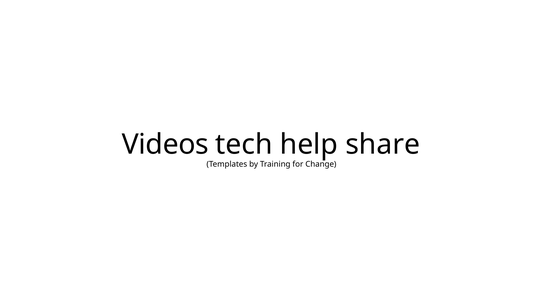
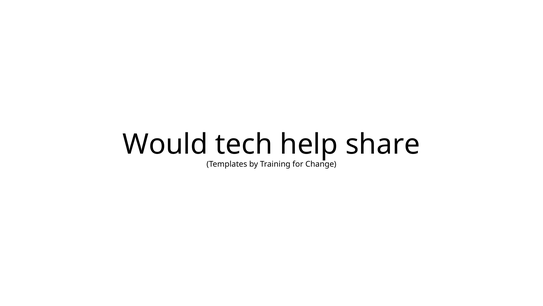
Videos: Videos -> Would
